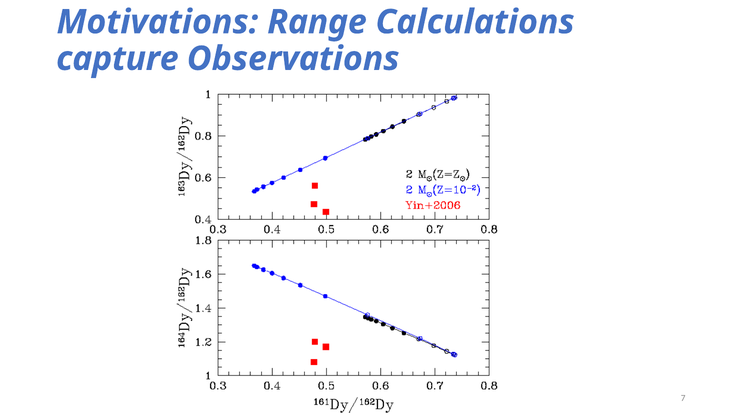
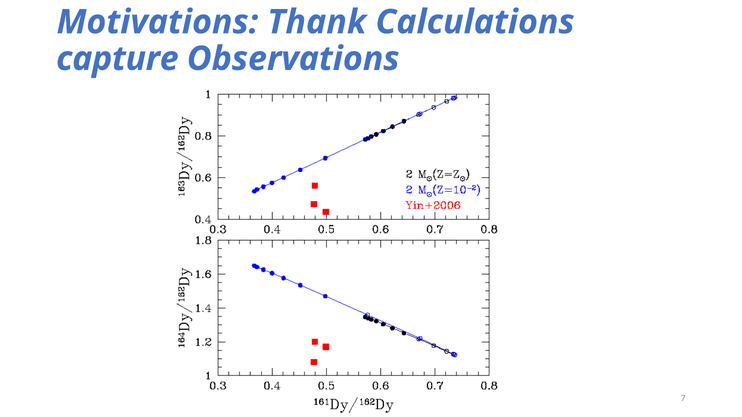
Range: Range -> Thank
